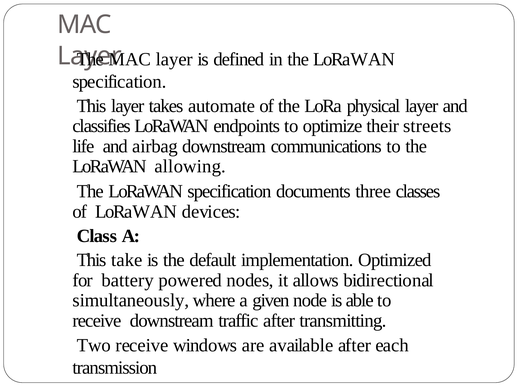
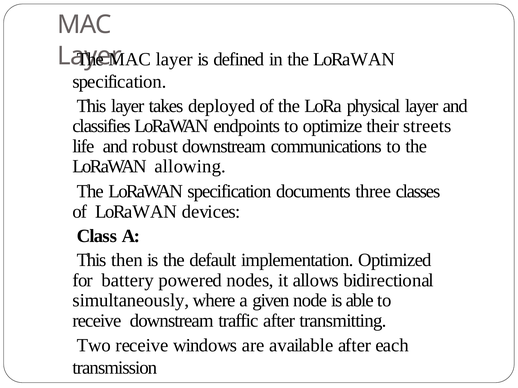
automate: automate -> deployed
airbag: airbag -> robust
take: take -> then
